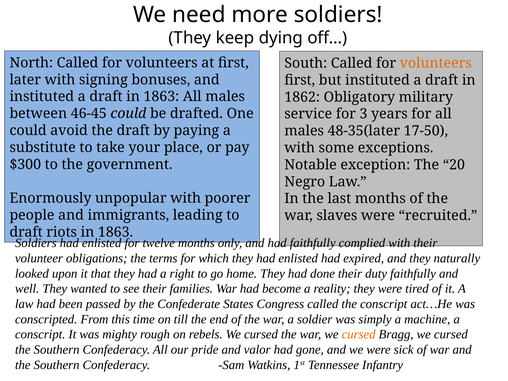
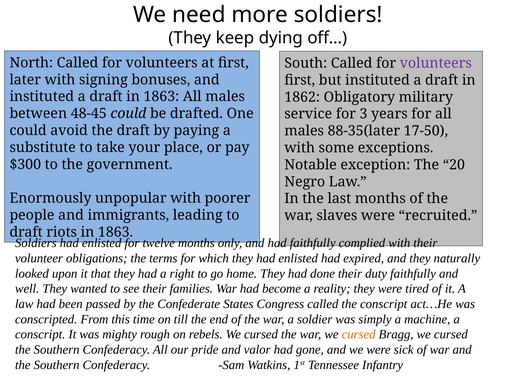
volunteers at (436, 63) colour: orange -> purple
46-45: 46-45 -> 48-45
48-35(later: 48-35(later -> 88-35(later
